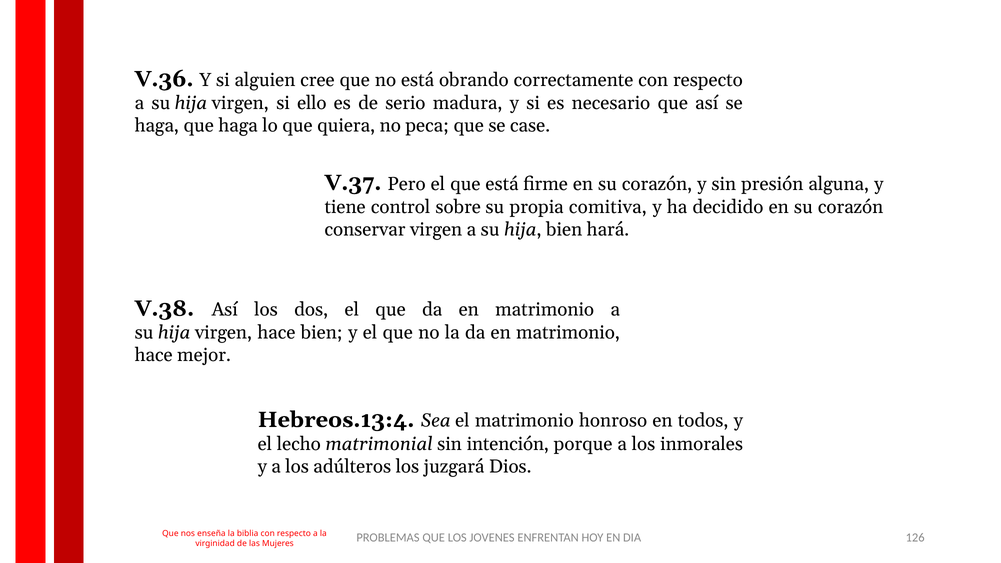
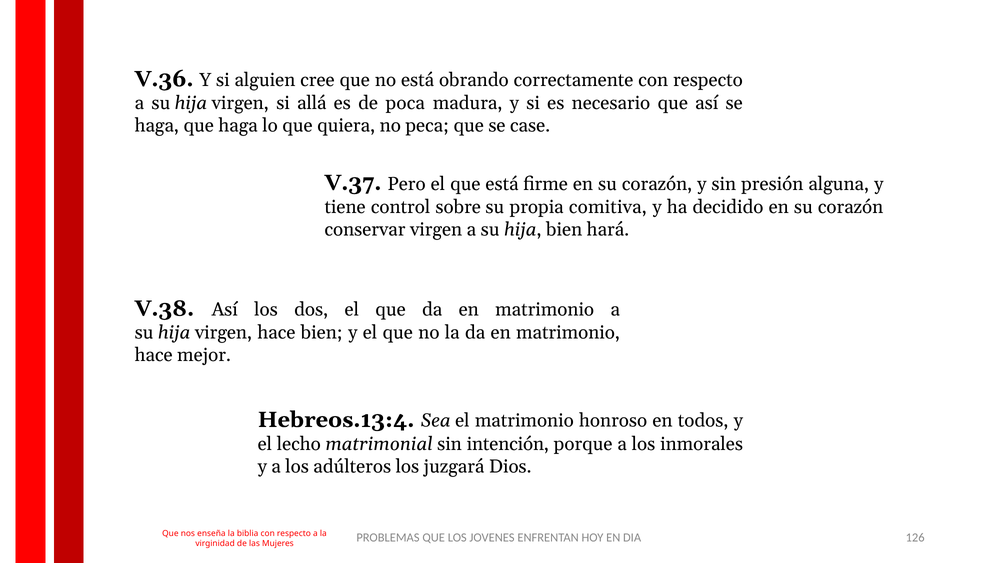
ello: ello -> allá
serio: serio -> poca
